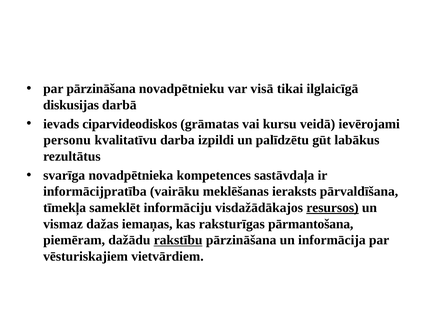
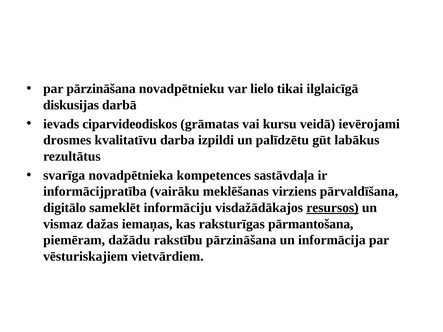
visā: visā -> lielo
personu: personu -> drosmes
ieraksts: ieraksts -> virziens
tīmekļa: tīmekļa -> digitālo
rakstību underline: present -> none
